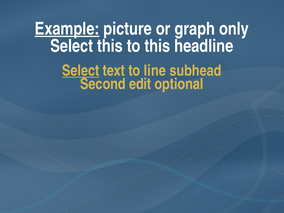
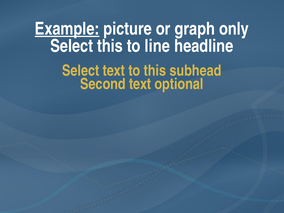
to this: this -> line
Select at (81, 71) underline: present -> none
to line: line -> this
Second edit: edit -> text
